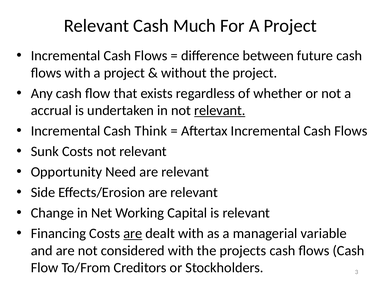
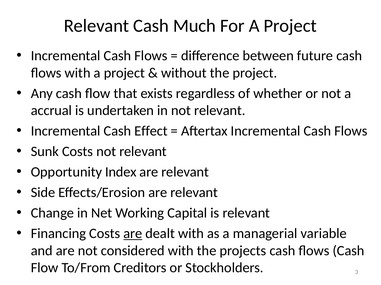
relevant at (220, 111) underline: present -> none
Think: Think -> Effect
Need: Need -> Index
